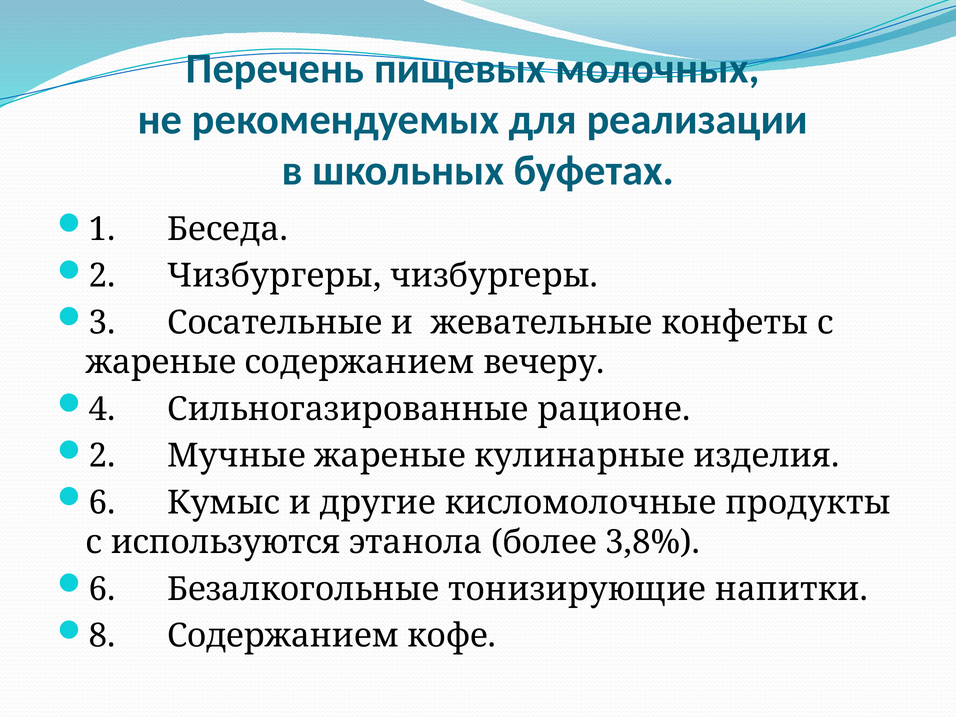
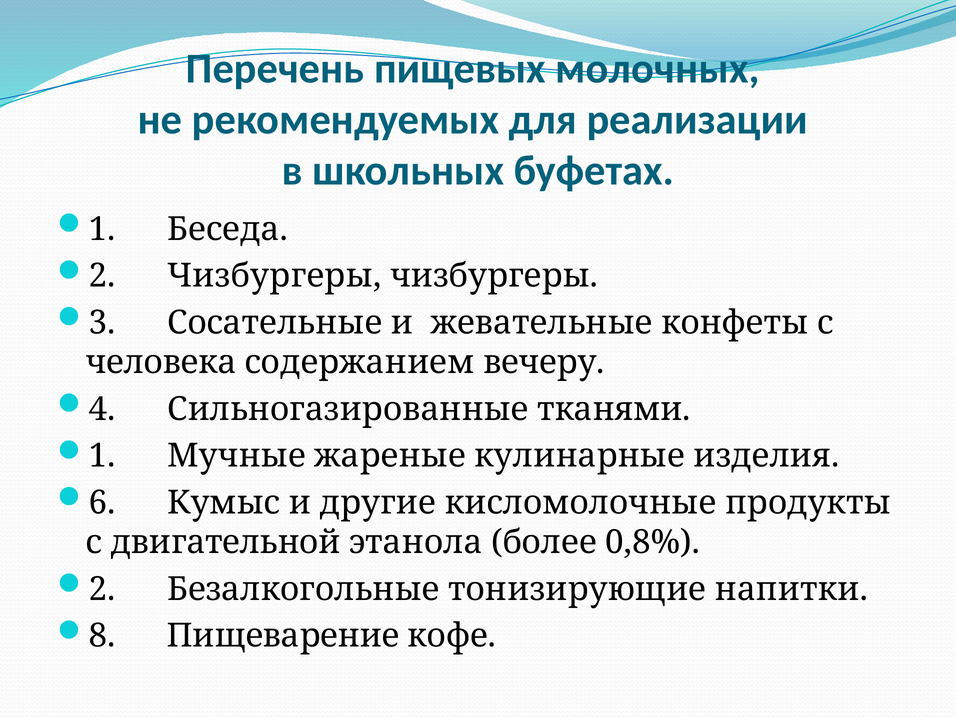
жареные at (161, 363): жареные -> человека
рационе: рационе -> тканями
2 at (102, 456): 2 -> 1
используются: используются -> двигательной
3,8%: 3,8% -> 0,8%
6 at (102, 589): 6 -> 2
8 Содержанием: Содержанием -> Пищеварение
